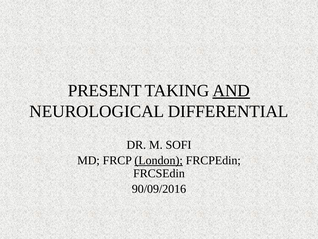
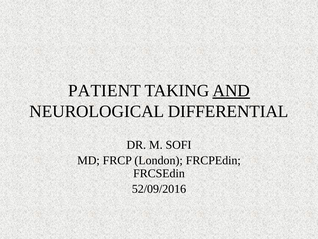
PRESENT: PRESENT -> PATIENT
London underline: present -> none
90/09/2016: 90/09/2016 -> 52/09/2016
